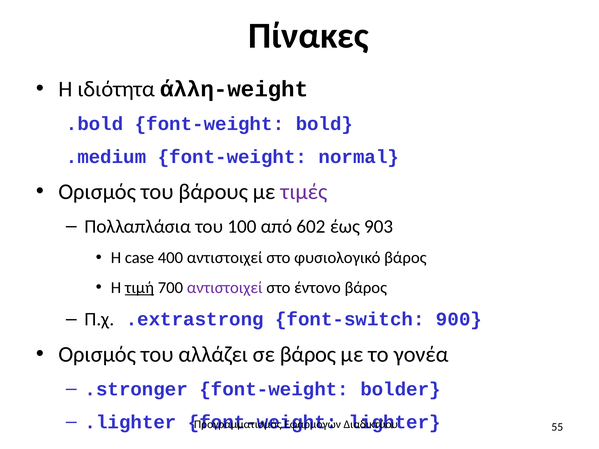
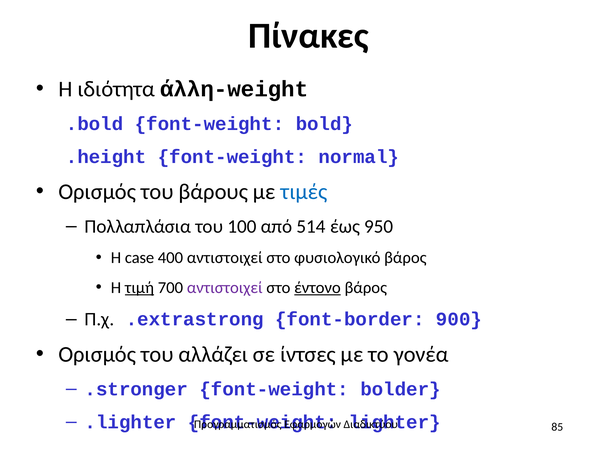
.medium: .medium -> .height
τιμές colour: purple -> blue
602: 602 -> 514
903: 903 -> 950
έντονο underline: none -> present
font-switch: font-switch -> font-border
σε βάρος: βάρος -> ίντσες
55: 55 -> 85
